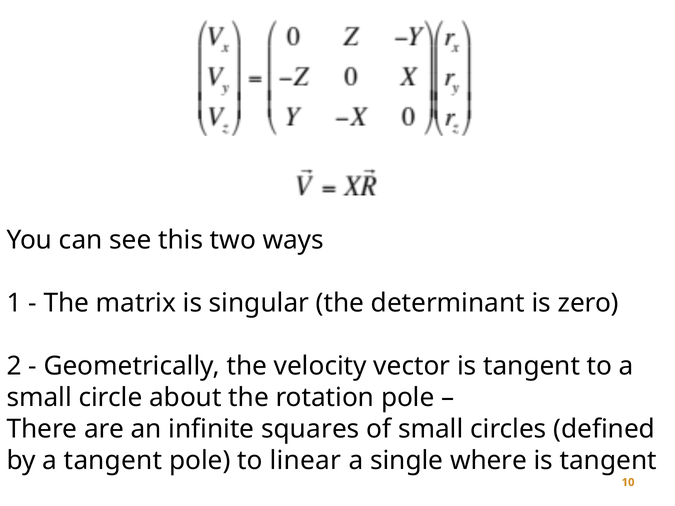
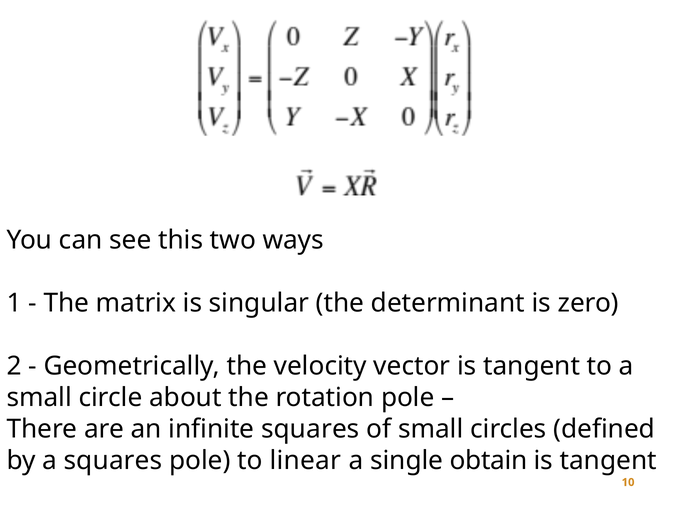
a tangent: tangent -> squares
where: where -> obtain
